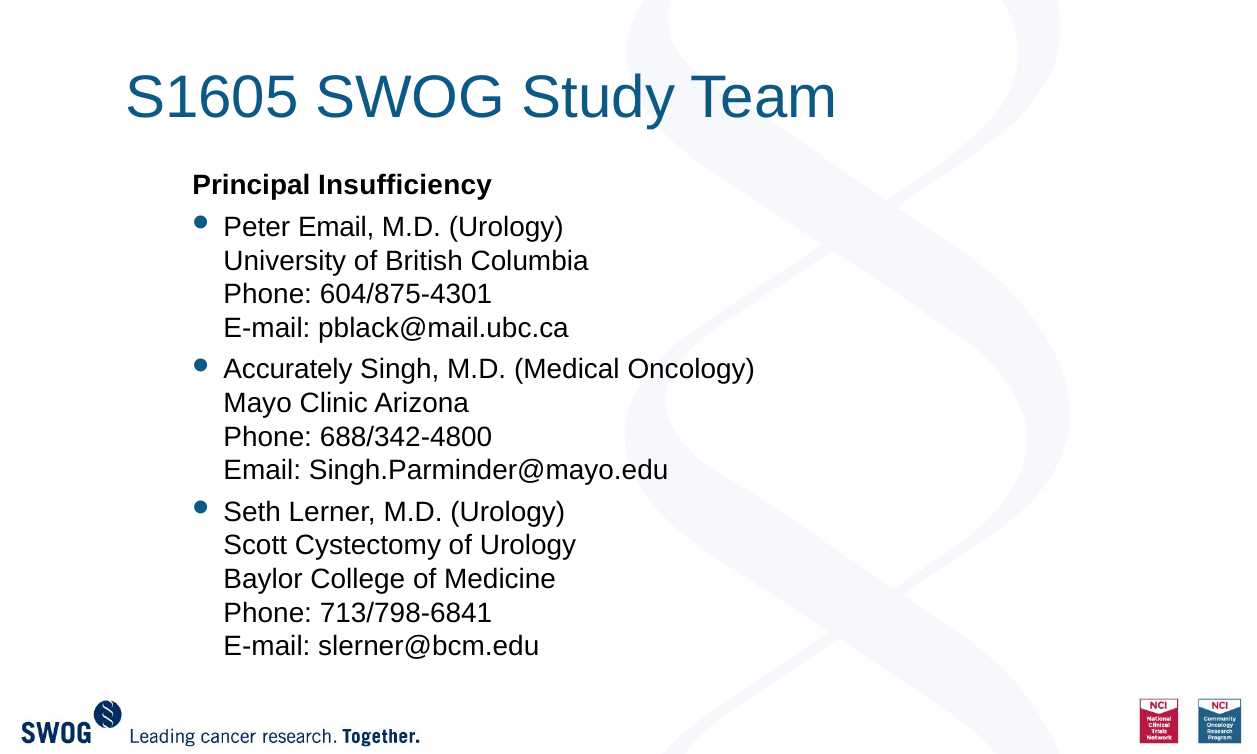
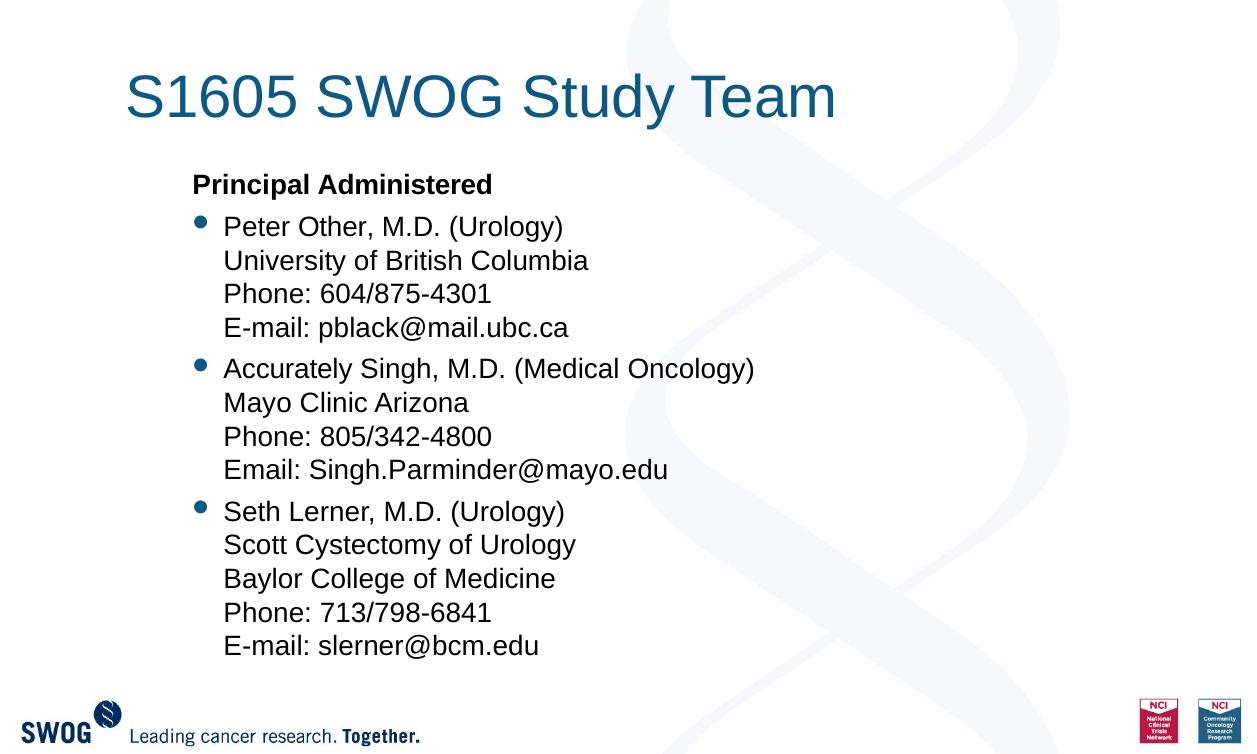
Insufficiency: Insufficiency -> Administered
Peter Email: Email -> Other
688/342-4800: 688/342-4800 -> 805/342-4800
